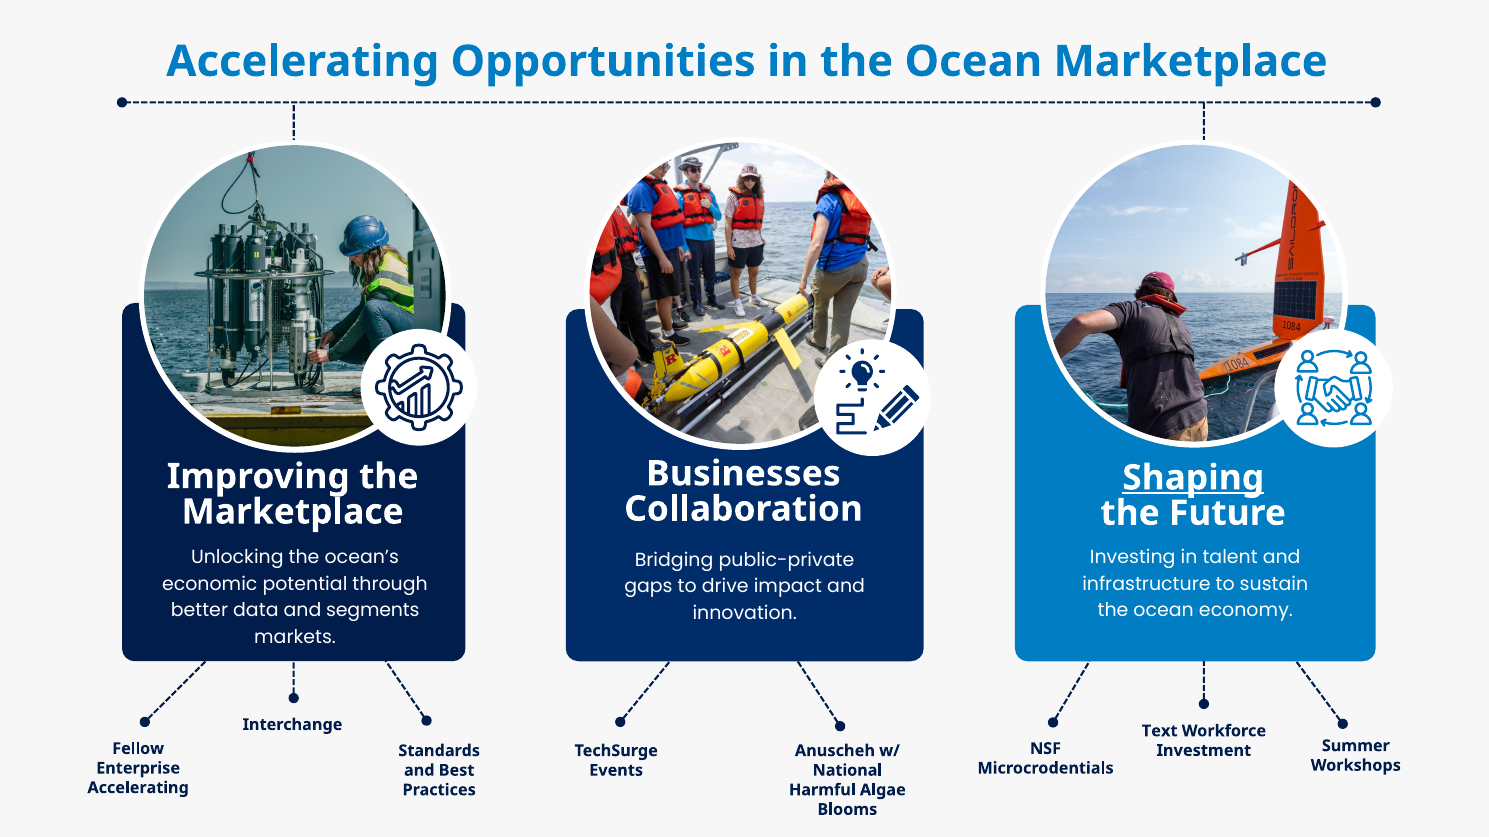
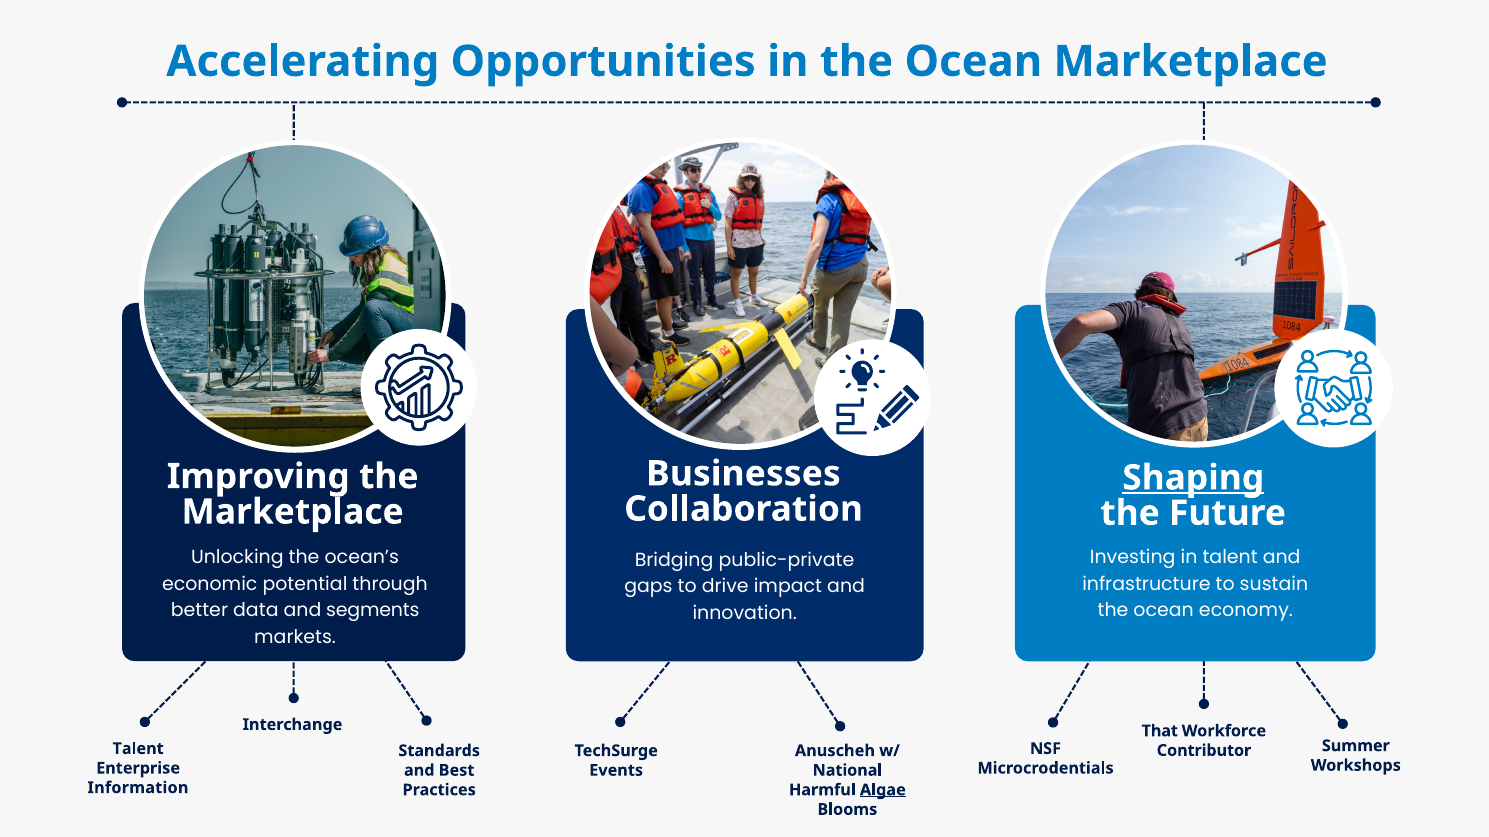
Text: Text -> That
Fellow at (138, 749): Fellow -> Talent
Investment: Investment -> Contributor
Accelerating at (138, 788): Accelerating -> Information
Algae underline: none -> present
